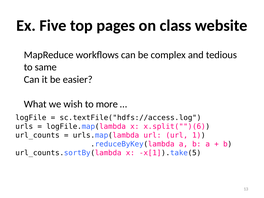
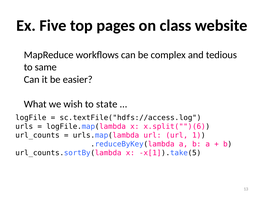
more: more -> state
